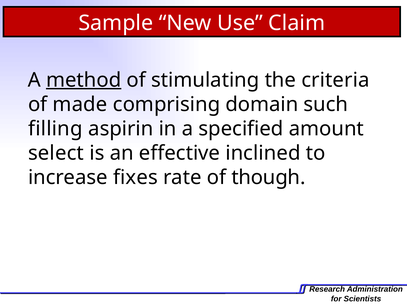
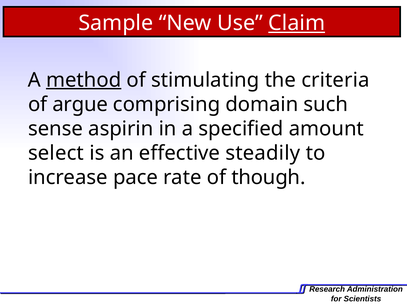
Claim underline: none -> present
made: made -> argue
filling: filling -> sense
inclined: inclined -> steadily
fixes: fixes -> pace
